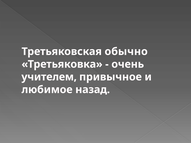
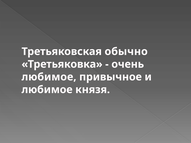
учителем at (49, 77): учителем -> любимое
назад: назад -> князя
